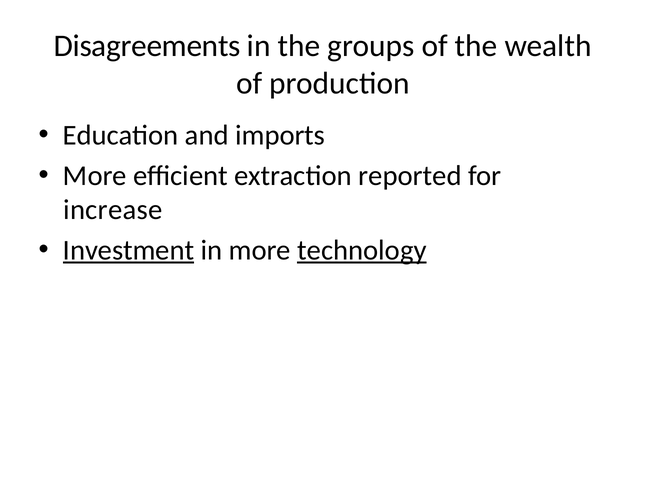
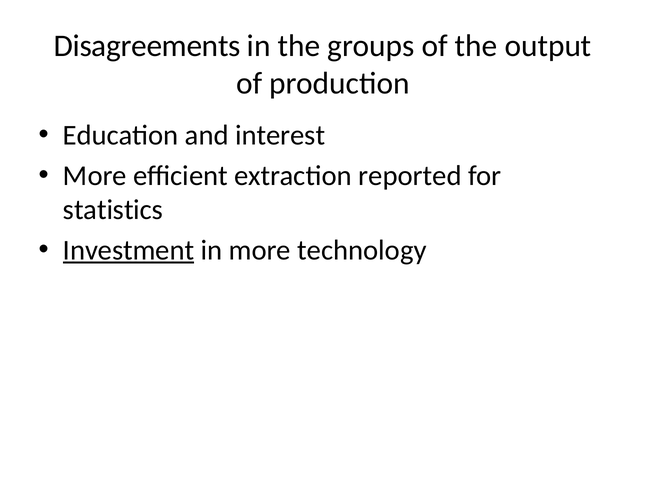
wealth: wealth -> output
imports: imports -> interest
increase: increase -> statistics
technology underline: present -> none
